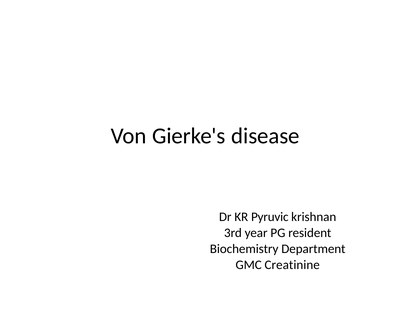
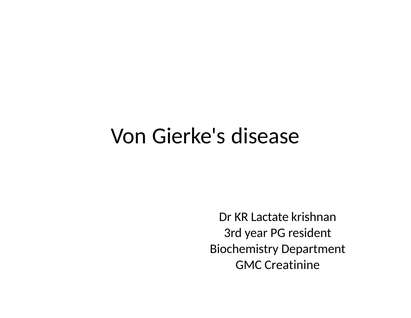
Pyruvic: Pyruvic -> Lactate
